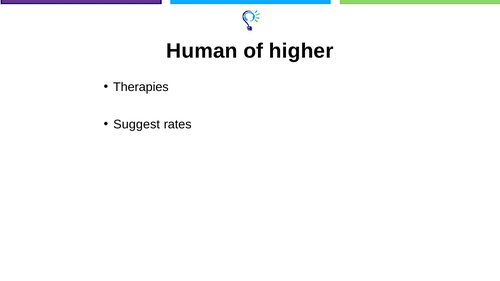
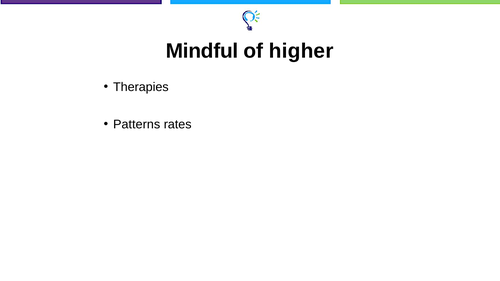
Human: Human -> Mindful
Suggest: Suggest -> Patterns
